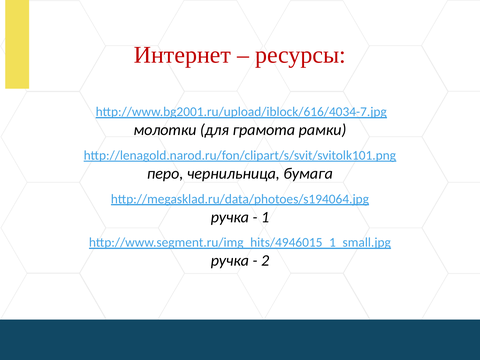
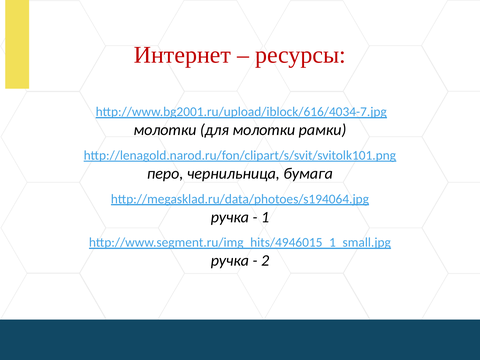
для грамота: грамота -> молотки
